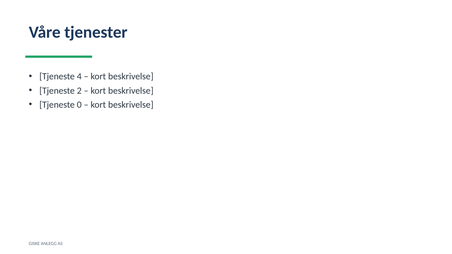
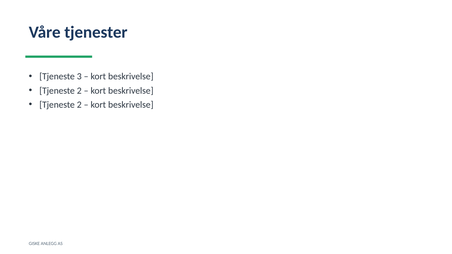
4: 4 -> 3
0 at (79, 105): 0 -> 2
